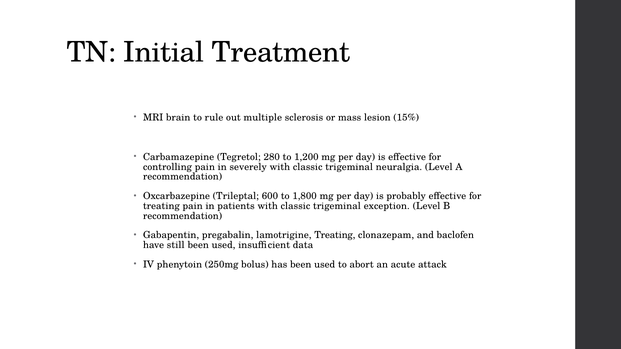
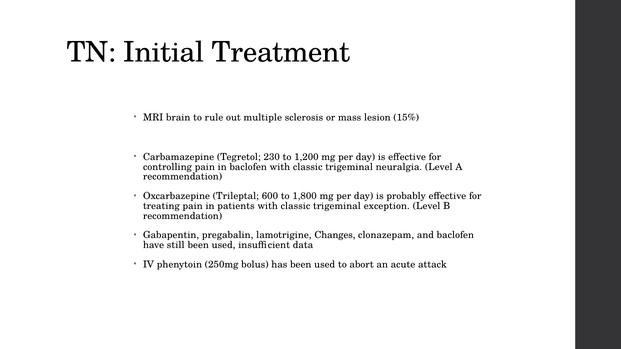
280: 280 -> 230
in severely: severely -> baclofen
lamotrigine Treating: Treating -> Changes
